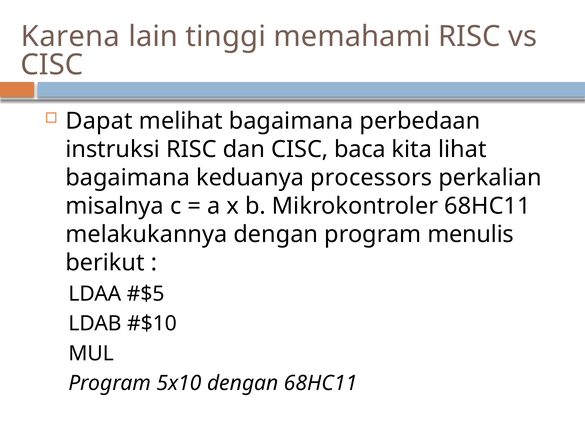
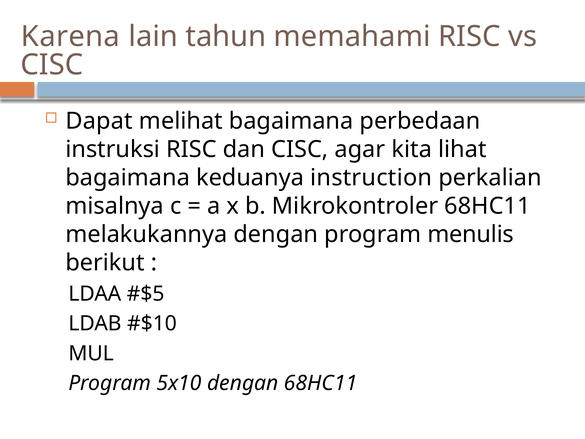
tinggi: tinggi -> tahun
baca: baca -> agar
processors: processors -> instruction
